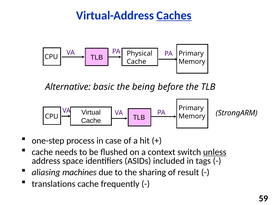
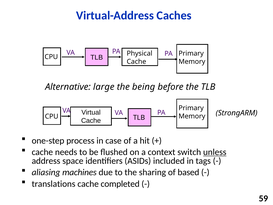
Caches underline: present -> none
basic: basic -> large
result: result -> based
frequently: frequently -> completed
